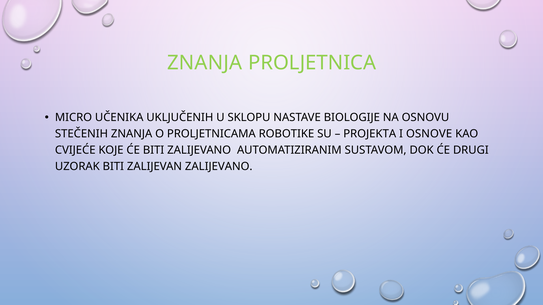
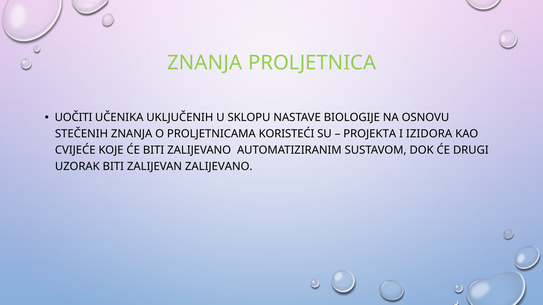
MICRO: MICRO -> UOČITI
ROBOTIKE: ROBOTIKE -> KORISTEĆI
OSNOVE: OSNOVE -> IZIDORA
